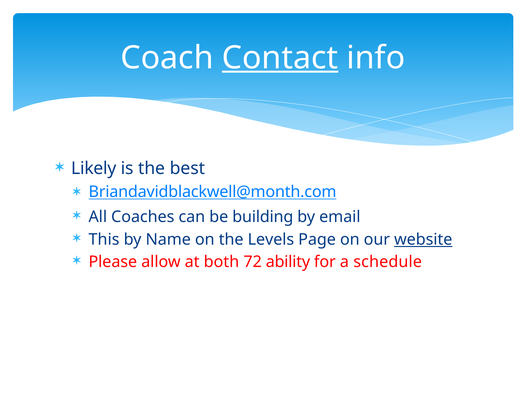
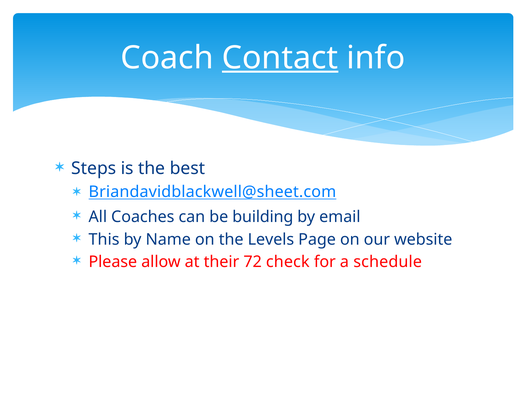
Likely: Likely -> Steps
Briandavidblackwell@month.com: Briandavidblackwell@month.com -> Briandavidblackwell@sheet.com
website underline: present -> none
both: both -> their
ability: ability -> check
